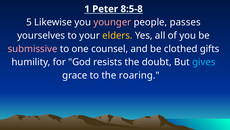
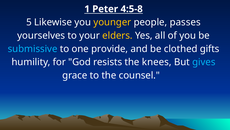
8:5-8: 8:5-8 -> 4:5-8
younger colour: pink -> yellow
submissive colour: pink -> light blue
counsel: counsel -> provide
doubt: doubt -> knees
roaring: roaring -> counsel
